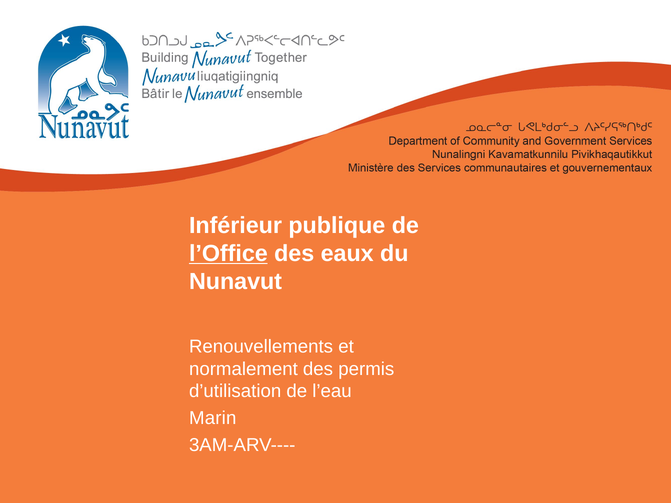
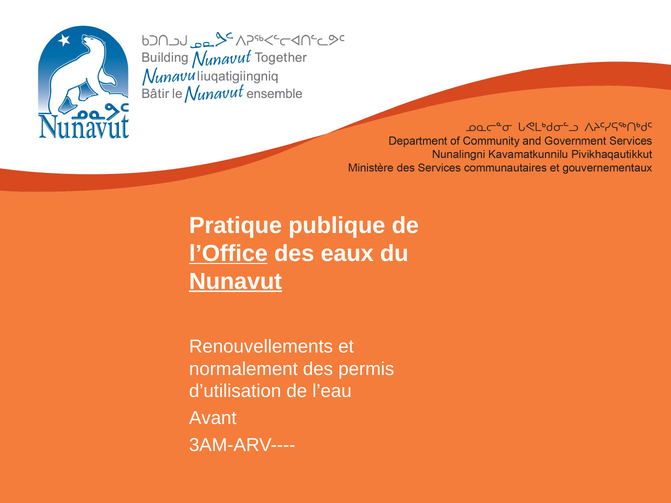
Inférieur: Inférieur -> Pratique
Nunavut underline: none -> present
Marin: Marin -> Avant
